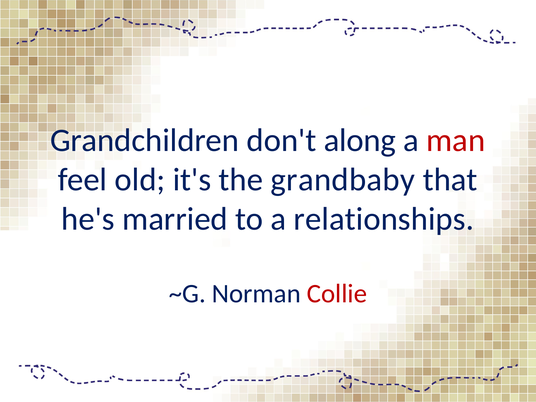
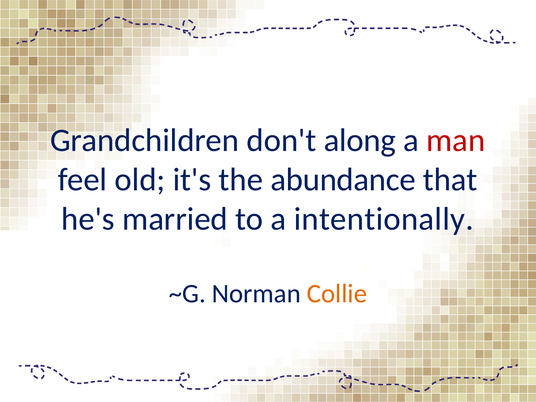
grandbaby: grandbaby -> abundance
relationships: relationships -> intentionally
Collie colour: red -> orange
